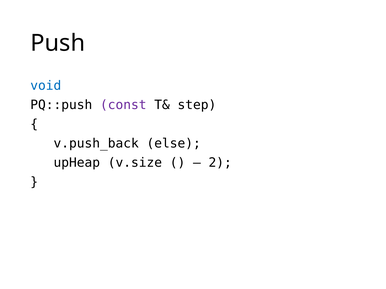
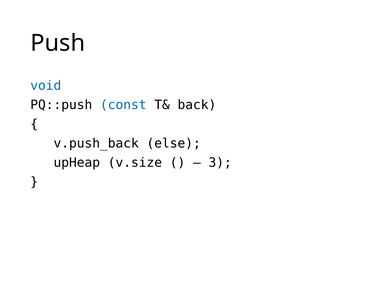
const colour: purple -> blue
step: step -> back
2: 2 -> 3
